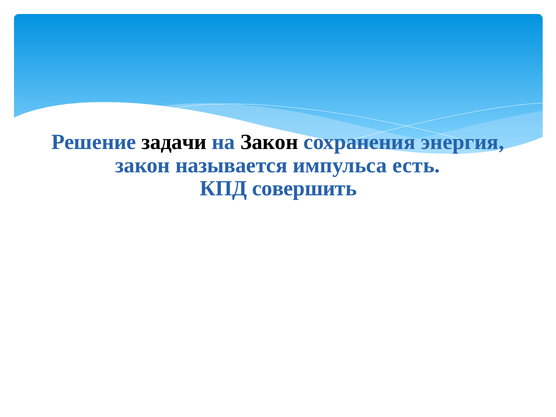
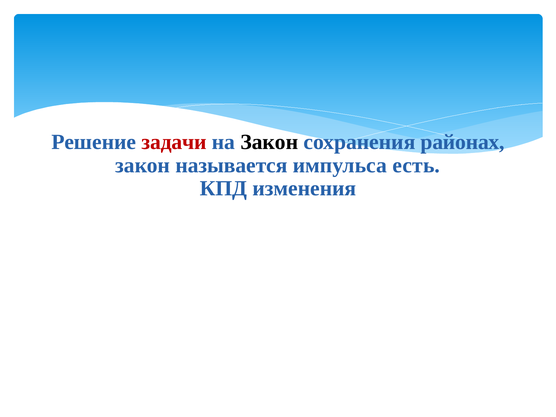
задачи colour: black -> red
энергия: энергия -> районах
совершить: совершить -> изменения
